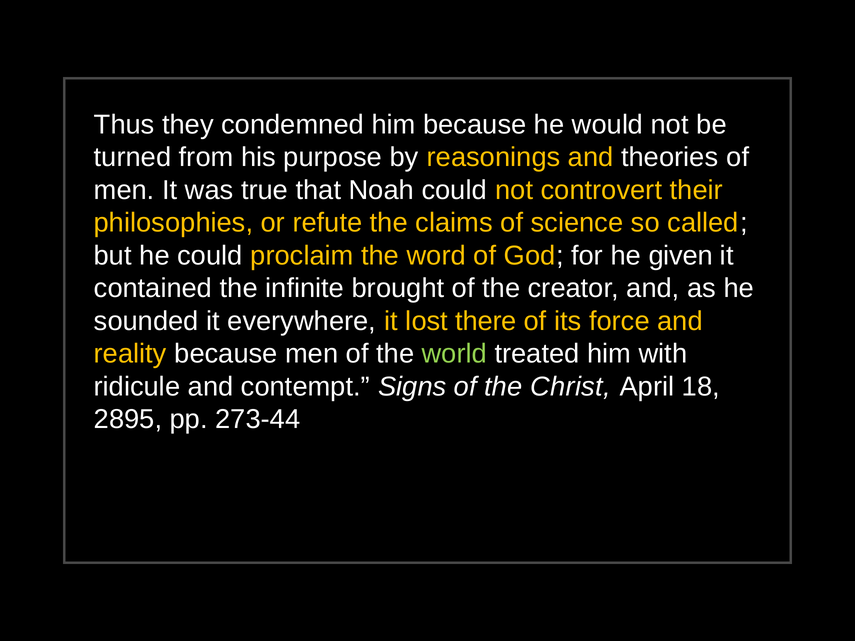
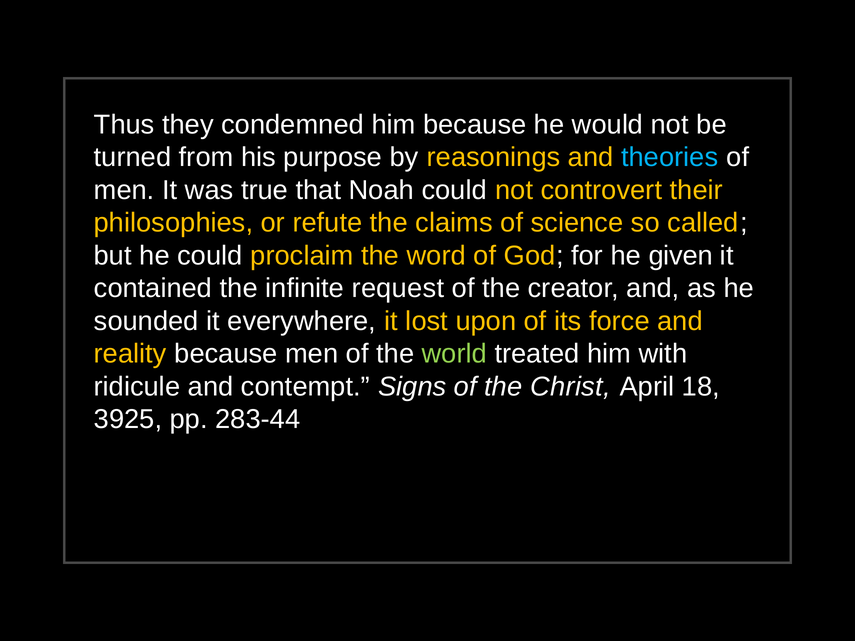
theories colour: white -> light blue
brought: brought -> request
there: there -> upon
2895: 2895 -> 3925
273-44: 273-44 -> 283-44
